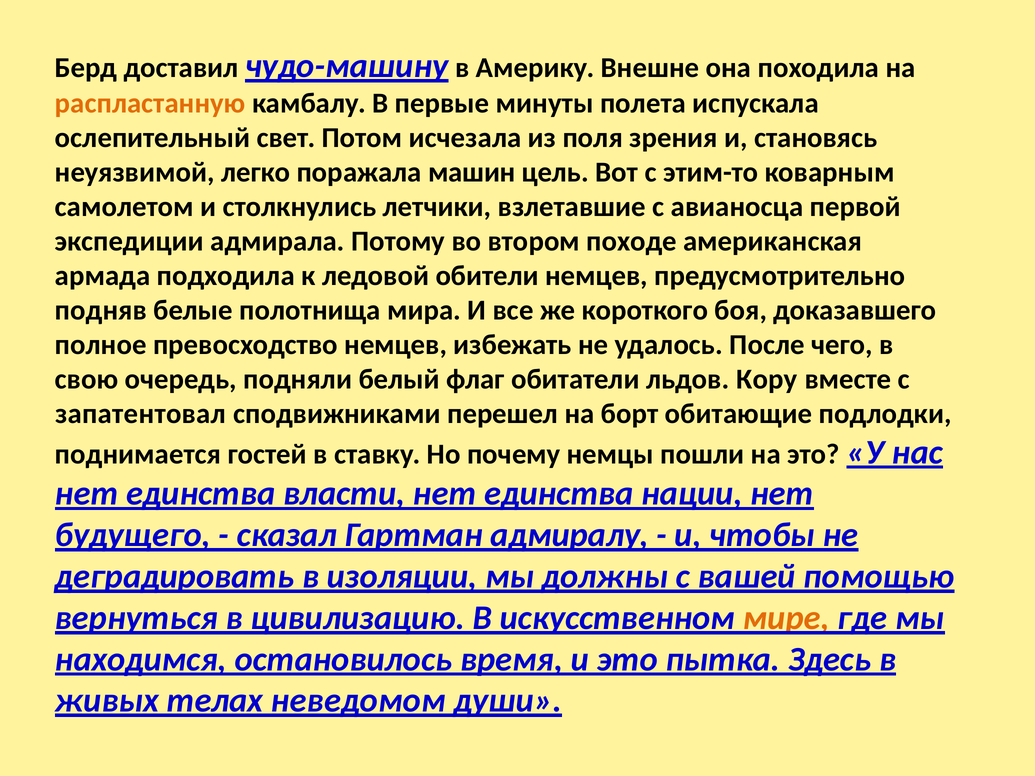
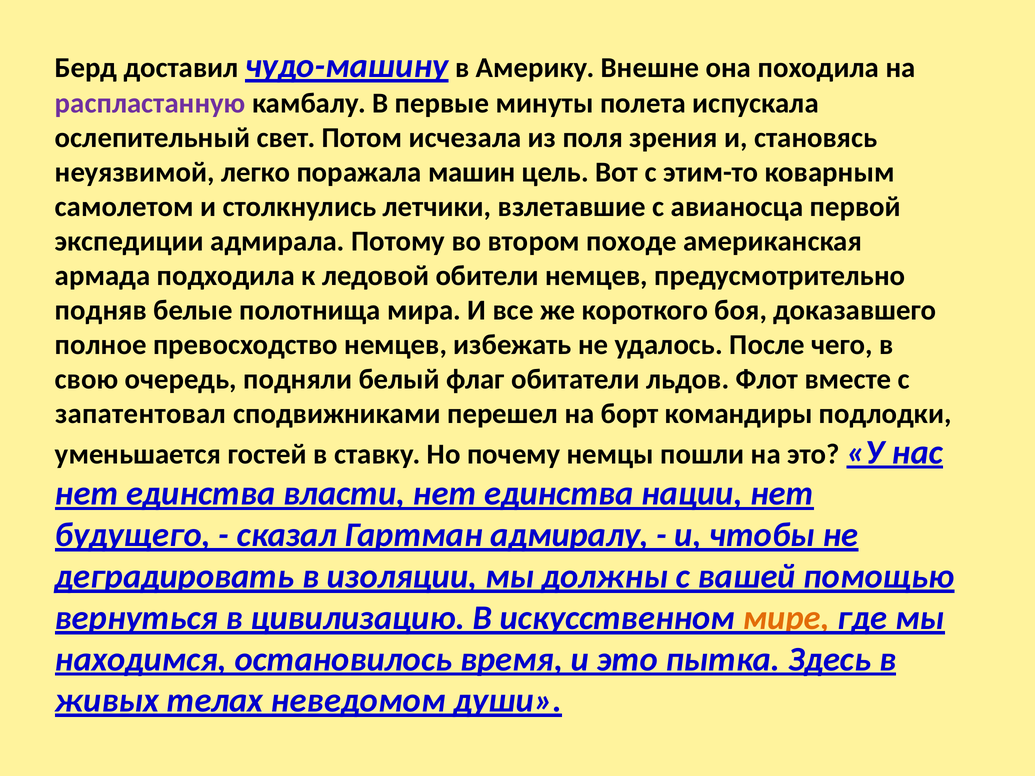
распластанную colour: orange -> purple
Кору: Кору -> Флот
обитающие: обитающие -> командиры
поднимается: поднимается -> уменьшается
